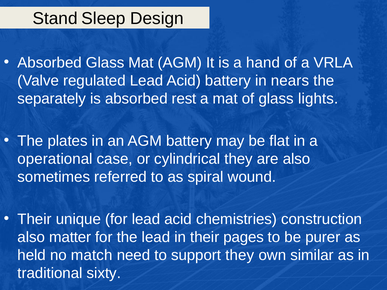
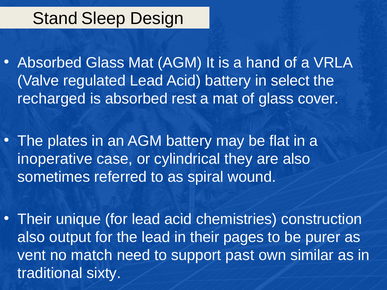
nears: nears -> select
separately: separately -> recharged
lights: lights -> cover
operational: operational -> inoperative
matter: matter -> output
held: held -> vent
support they: they -> past
